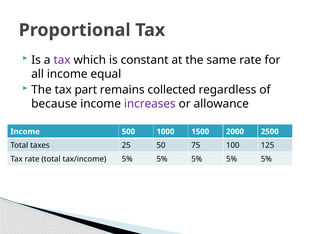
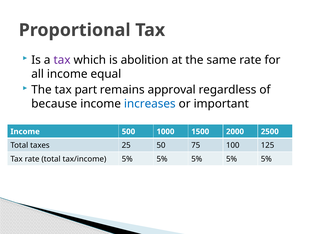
constant: constant -> abolition
collected: collected -> approval
increases colour: purple -> blue
allowance: allowance -> important
